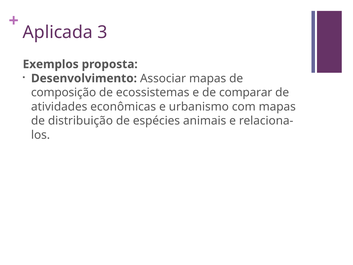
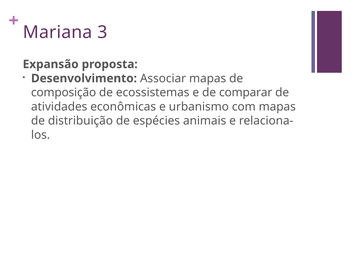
Aplicada: Aplicada -> Mariana
Exemplos: Exemplos -> Expansão
